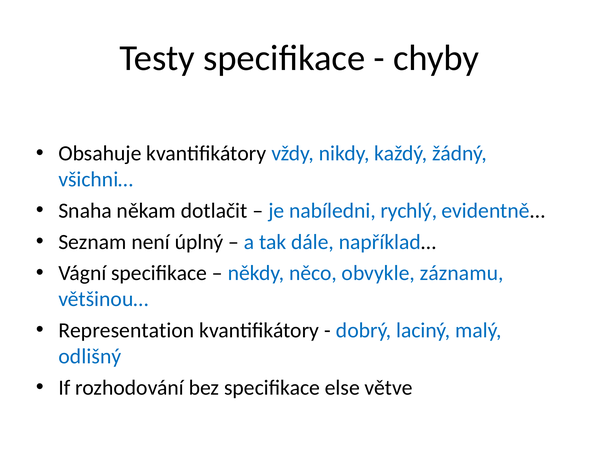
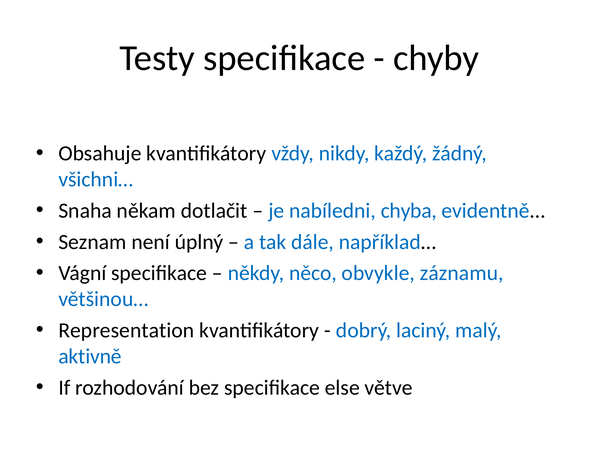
rychlý: rychlý -> chyba
odlišný: odlišný -> aktivně
